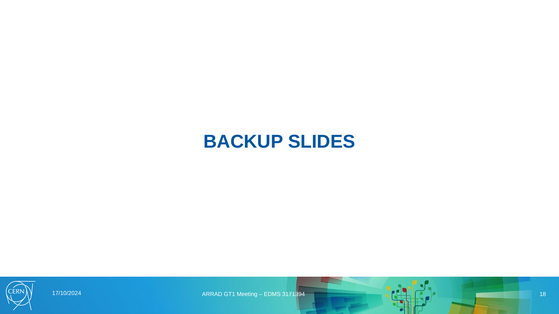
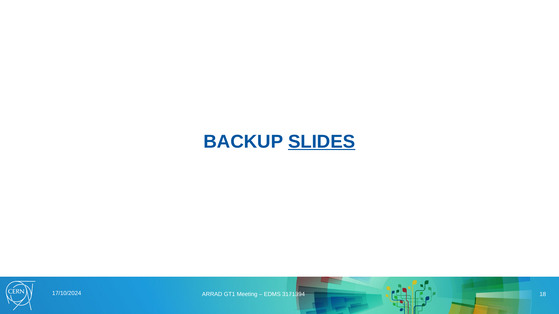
SLIDES underline: none -> present
